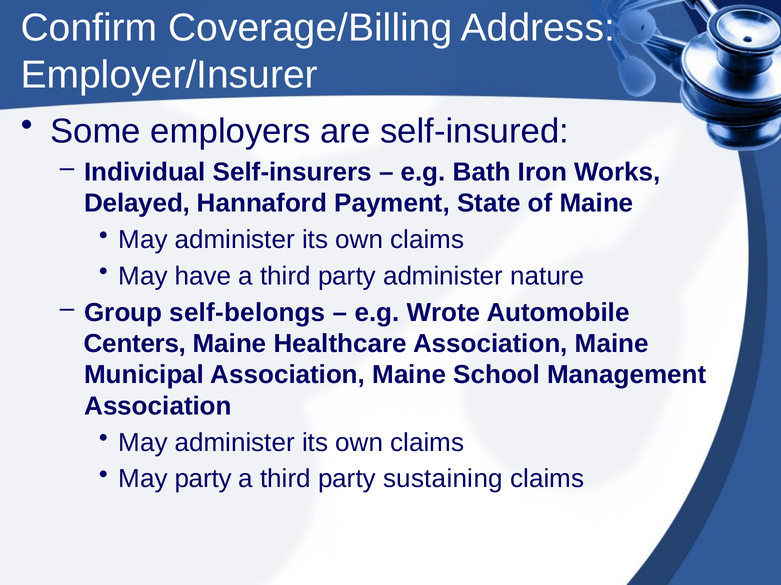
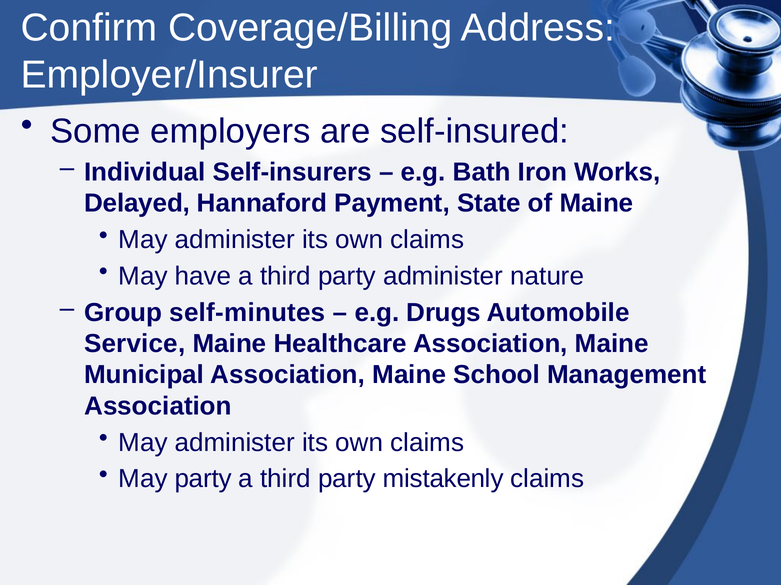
self-belongs: self-belongs -> self-minutes
Wrote: Wrote -> Drugs
Centers: Centers -> Service
sustaining: sustaining -> mistakenly
